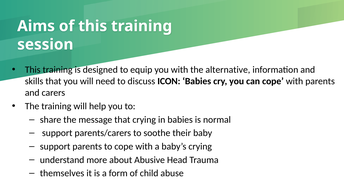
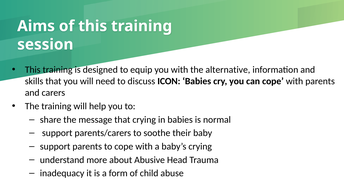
themselves: themselves -> inadequacy
